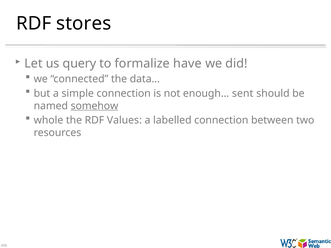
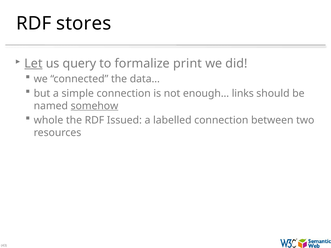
Let underline: none -> present
have: have -> print
sent: sent -> links
Values: Values -> Issued
